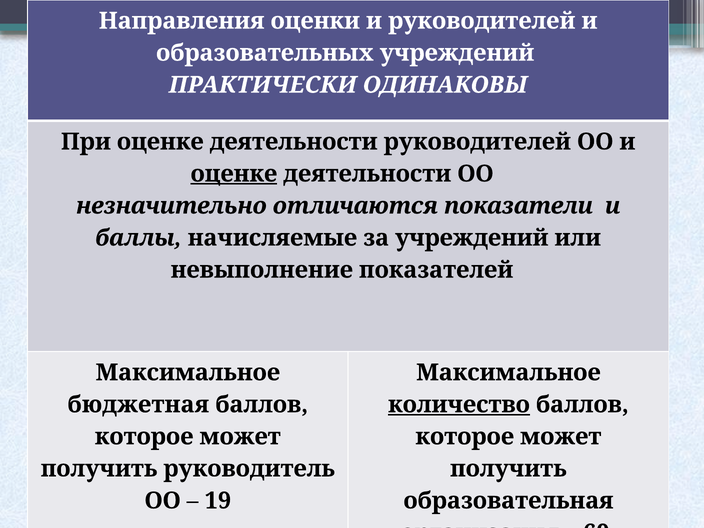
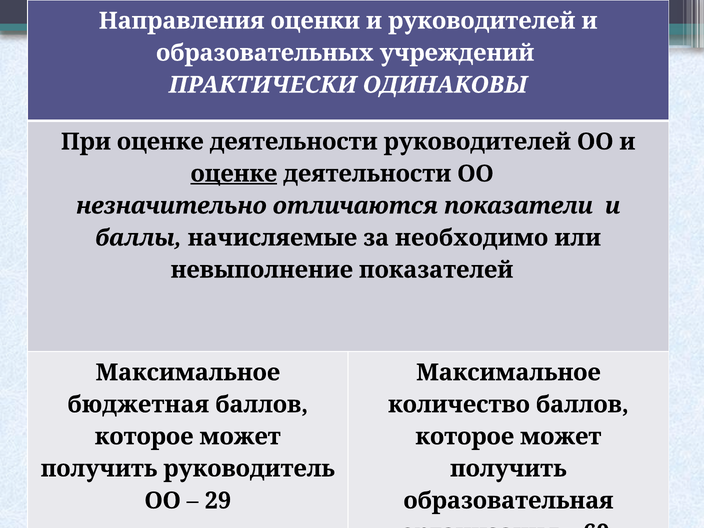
за учреждений: учреждений -> необходимо
количество underline: present -> none
19: 19 -> 29
